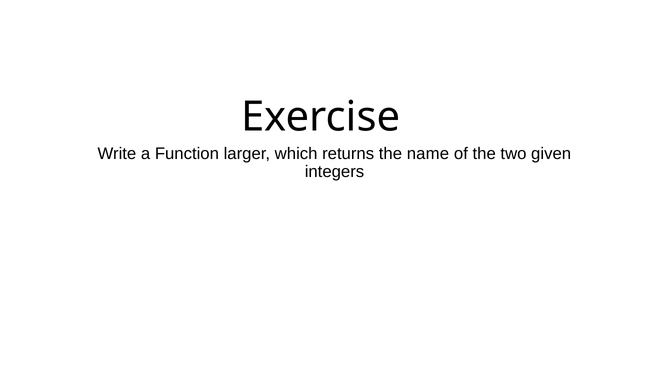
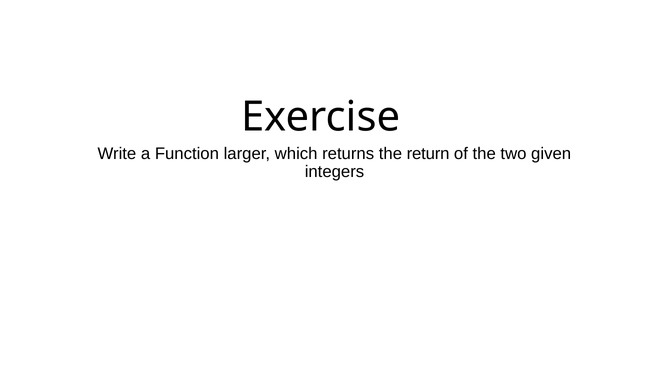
name: name -> return
